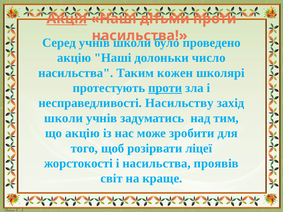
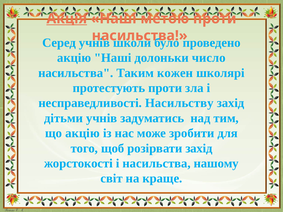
дітьми: дітьми -> метою
проти at (165, 88) underline: present -> none
школи at (64, 118): школи -> дітьми
розірвати ліцеї: ліцеї -> захід
проявів: проявів -> нашому
